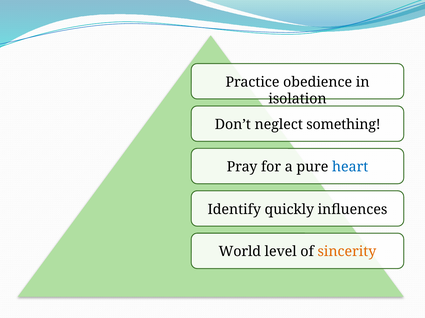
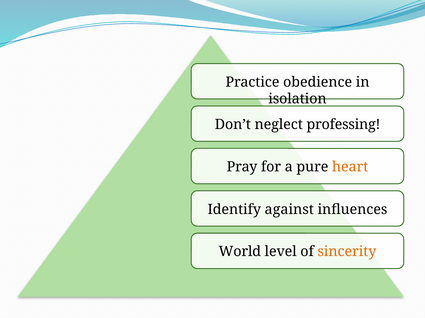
something: something -> professing
heart colour: blue -> orange
quickly: quickly -> against
